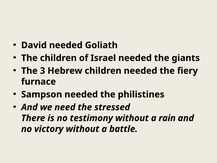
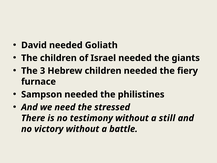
rain: rain -> still
